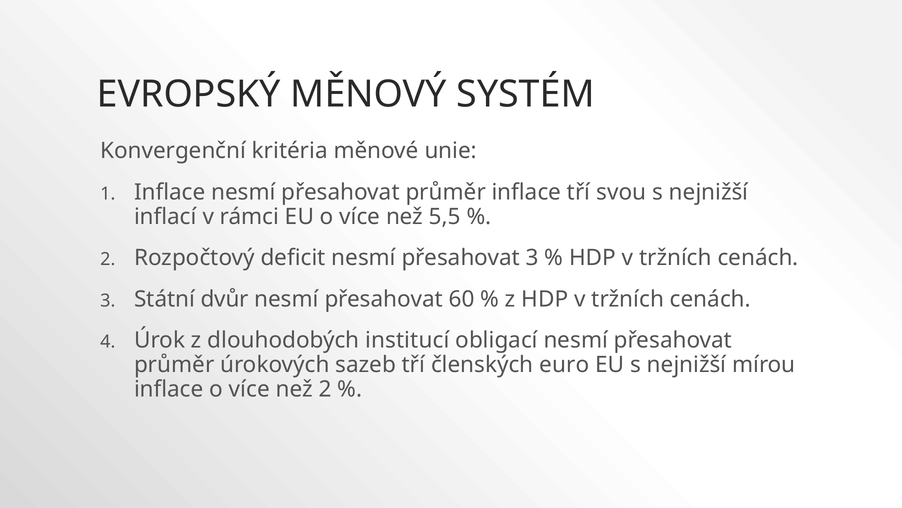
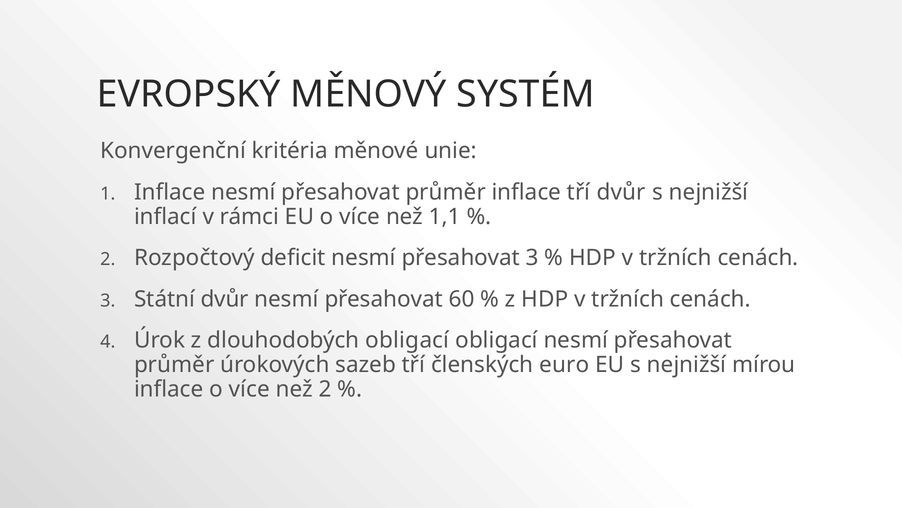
tří svou: svou -> dvůr
5,5: 5,5 -> 1,1
dlouhodobých institucí: institucí -> obligací
